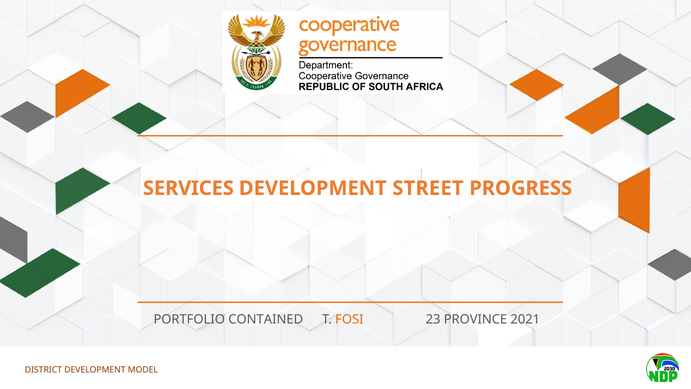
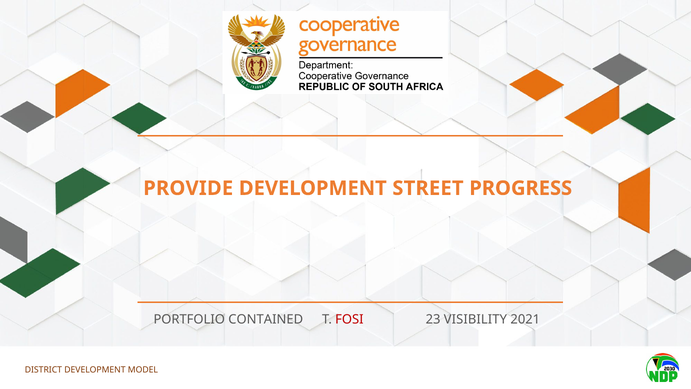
SERVICES: SERVICES -> PROVIDE
FOSI colour: orange -> red
PROVINCE: PROVINCE -> VISIBILITY
